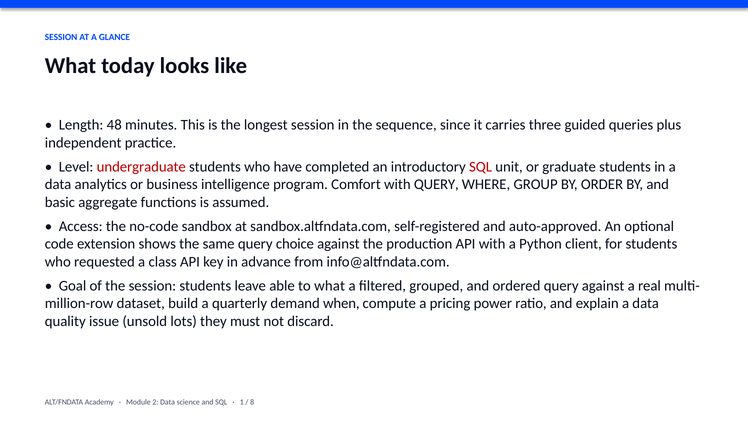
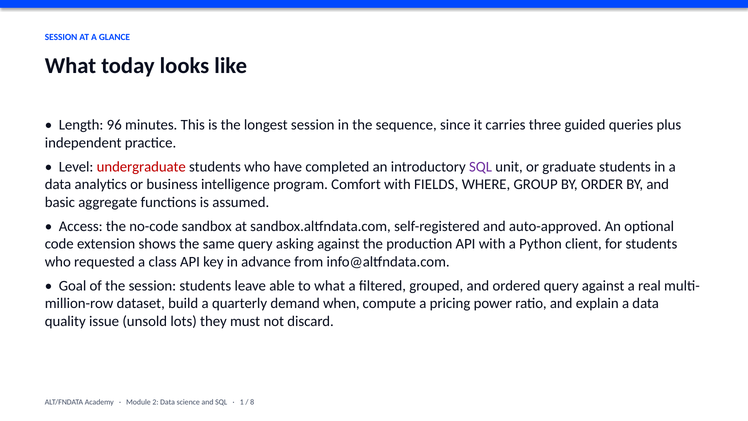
48: 48 -> 96
SQL at (481, 167) colour: red -> purple
with QUERY: QUERY -> FIELDS
choice: choice -> asking
